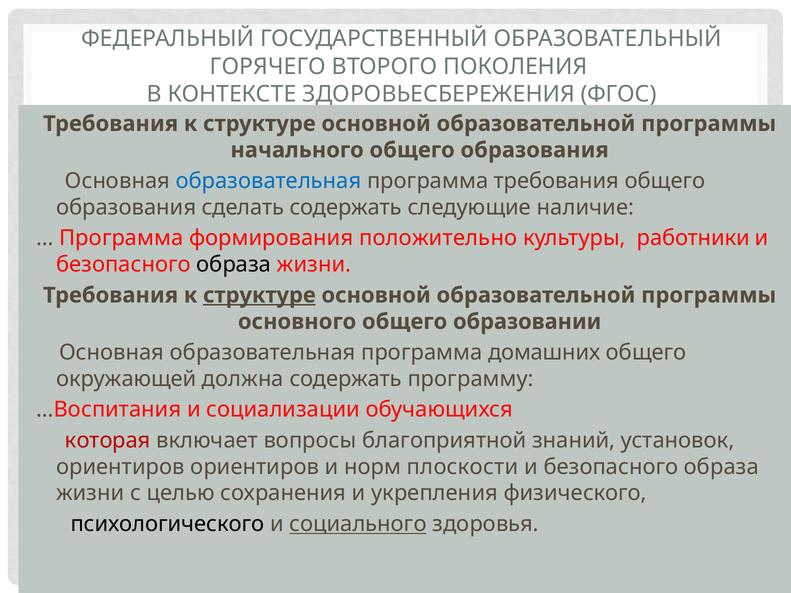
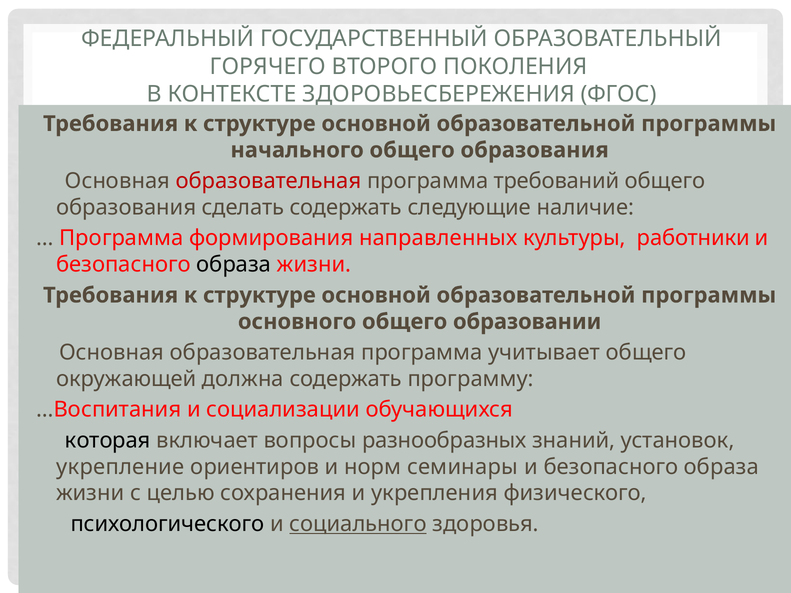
образовательная at (269, 181) colour: blue -> red
программа требования: требования -> требований
положительно: положительно -> направленных
структуре at (259, 295) underline: present -> none
домашних: домашних -> учитывает
которая colour: red -> black
благоприятной: благоприятной -> разнообразных
ориентиров at (120, 467): ориентиров -> укрепление
плоскости: плоскости -> семинары
